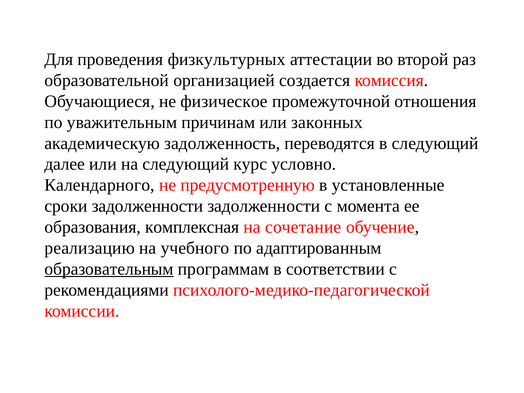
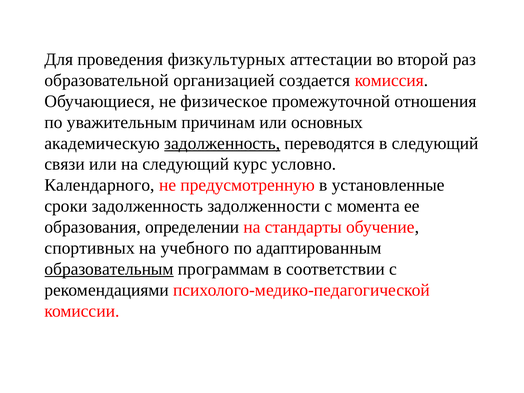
законных: законных -> основных
задолженность at (222, 143) underline: none -> present
далее: далее -> связи
сроки задолженности: задолженности -> задолженность
комплексная: комплексная -> определении
сочетание: сочетание -> стандарты
реализацию: реализацию -> спортивных
